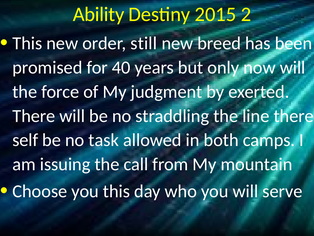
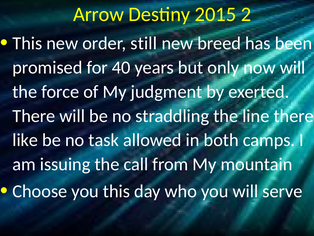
Ability: Ability -> Arrow
self: self -> like
